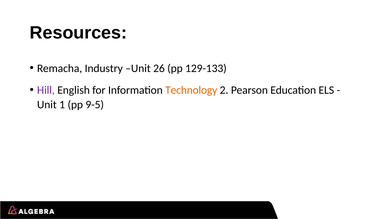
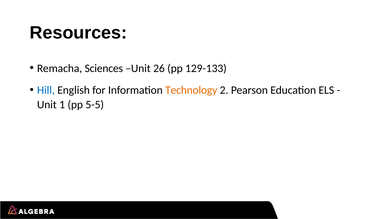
Industry: Industry -> Sciences
Hill colour: purple -> blue
9-5: 9-5 -> 5-5
